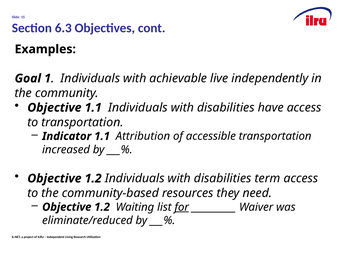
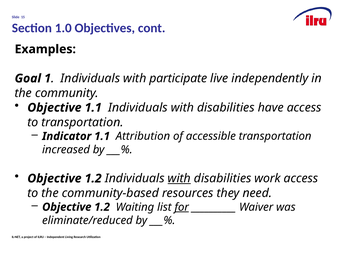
6.3: 6.3 -> 1.0
achievable: achievable -> participate
with at (179, 179) underline: none -> present
term: term -> work
